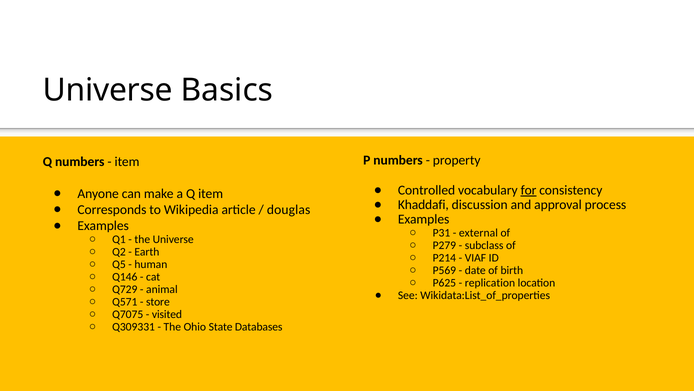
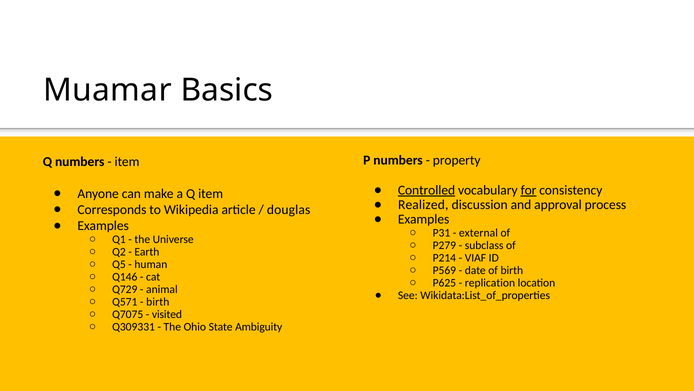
Universe at (108, 90): Universe -> Muamar
Controlled underline: none -> present
Khaddafi: Khaddafi -> Realized
store at (158, 301): store -> birth
Databases: Databases -> Ambiguity
